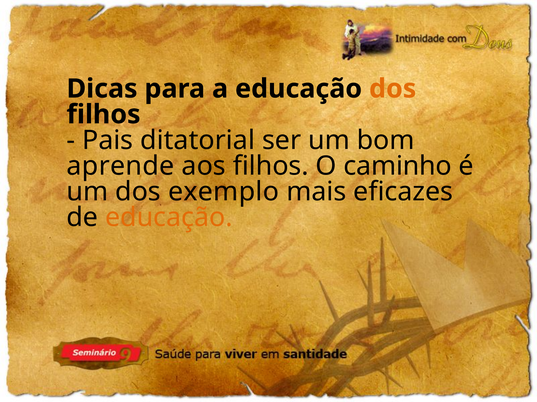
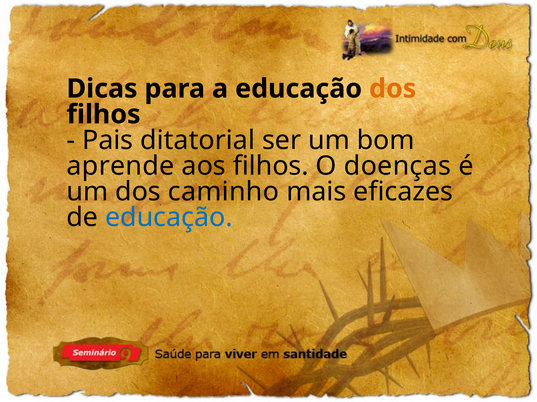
caminho: caminho -> doenças
exemplo: exemplo -> caminho
educação at (169, 218) colour: orange -> blue
